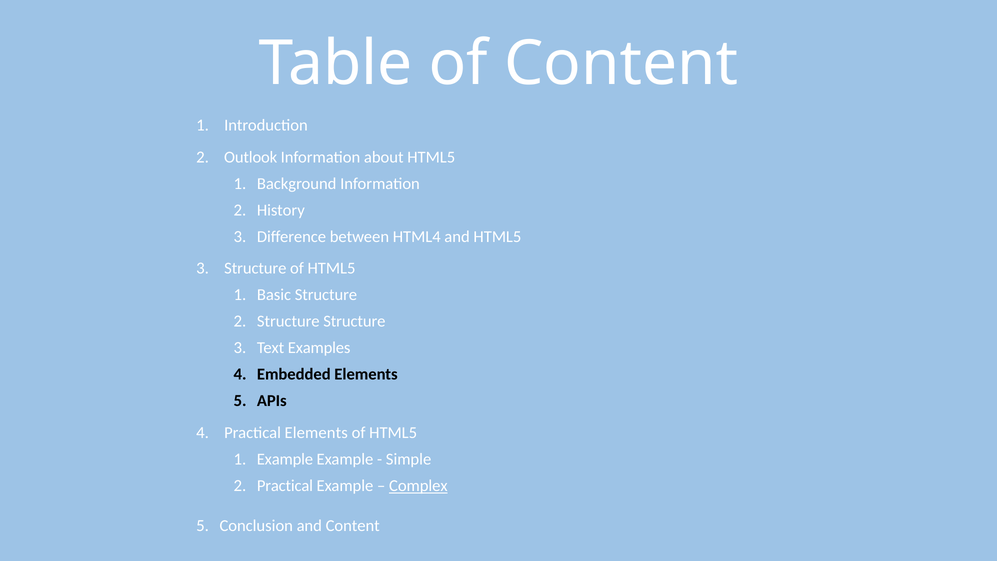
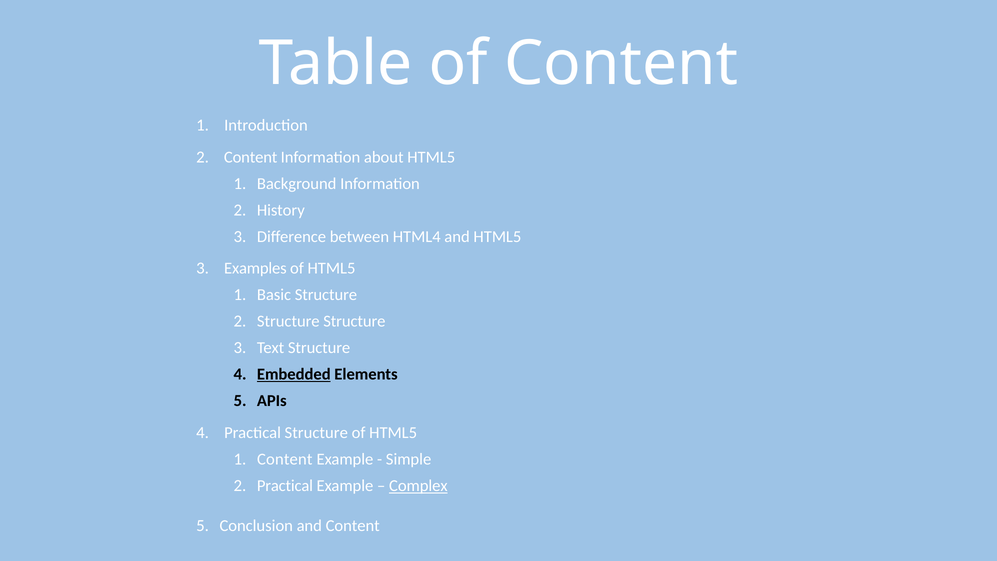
Outlook at (251, 157): Outlook -> Content
Structure at (255, 268): Structure -> Examples
Text Examples: Examples -> Structure
Embedded underline: none -> present
Practical Elements: Elements -> Structure
Example at (285, 459): Example -> Content
